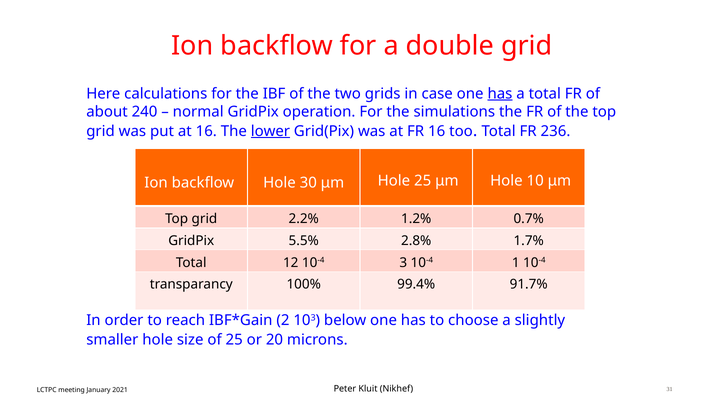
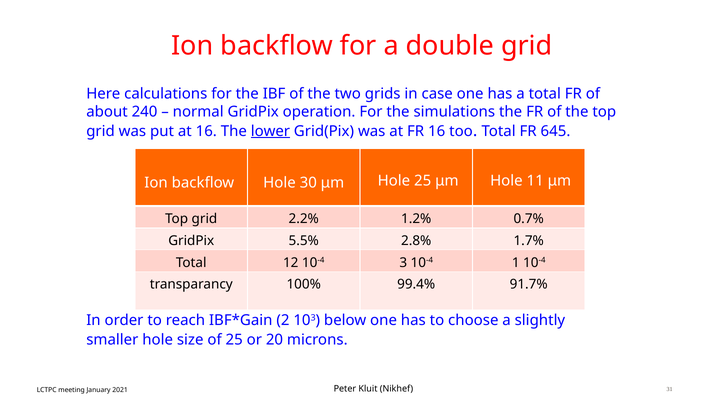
has at (500, 94) underline: present -> none
236: 236 -> 645
10: 10 -> 11
